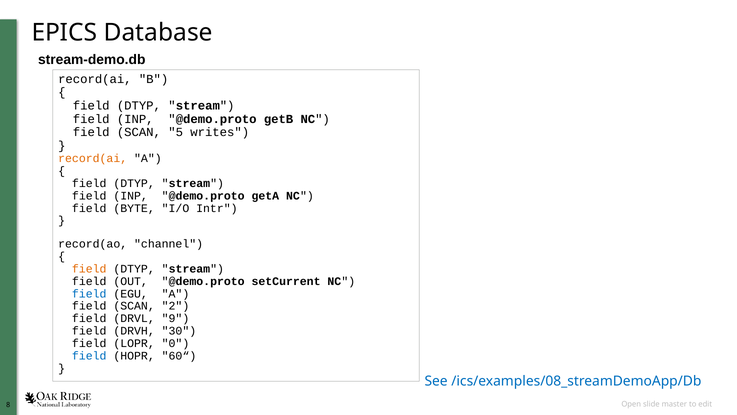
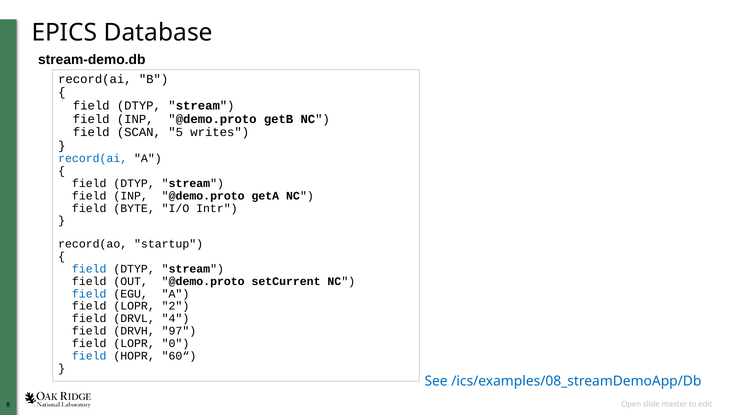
record(ai at (93, 158) colour: orange -> blue
channel: channel -> startup
field at (89, 269) colour: orange -> blue
SCAN at (134, 306): SCAN -> LOPR
9: 9 -> 4
30: 30 -> 97
